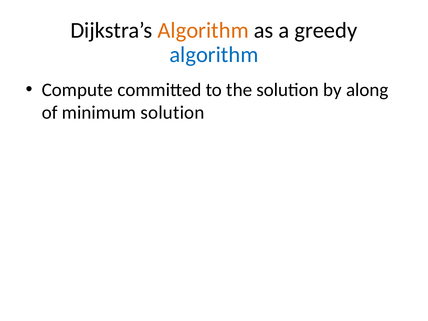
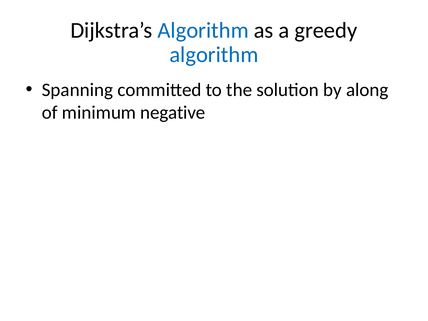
Algorithm at (203, 30) colour: orange -> blue
Compute: Compute -> Spanning
minimum solution: solution -> negative
